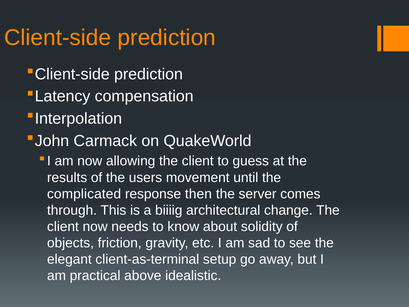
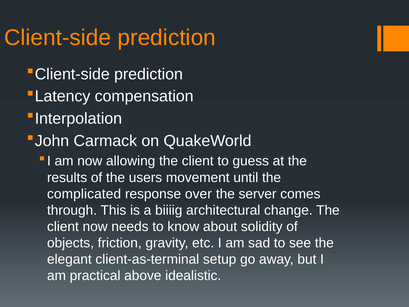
then: then -> over
